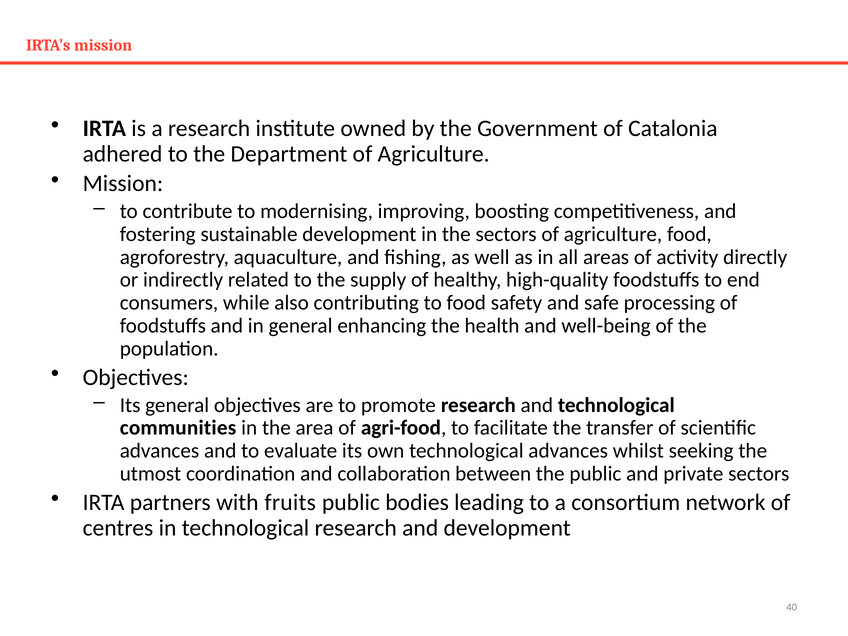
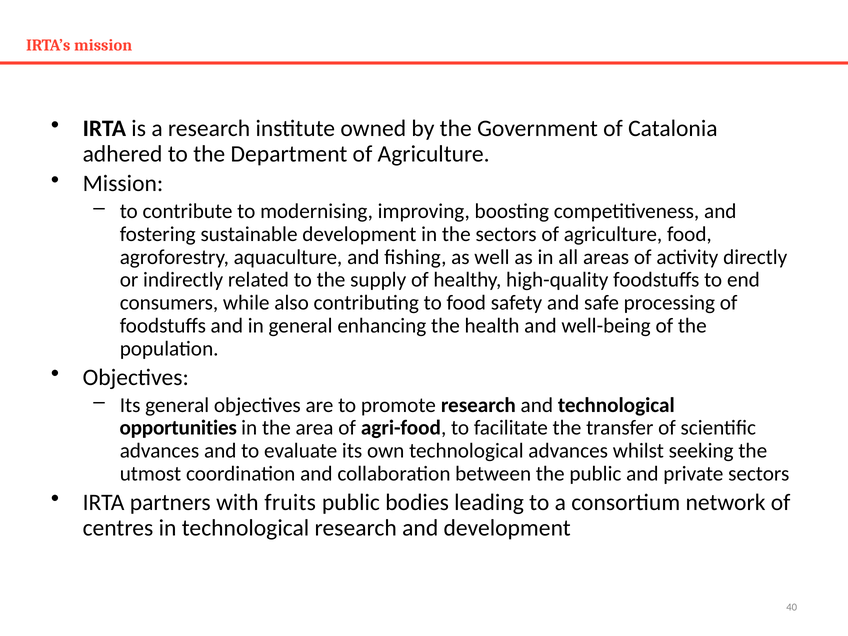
communities: communities -> opportunities
